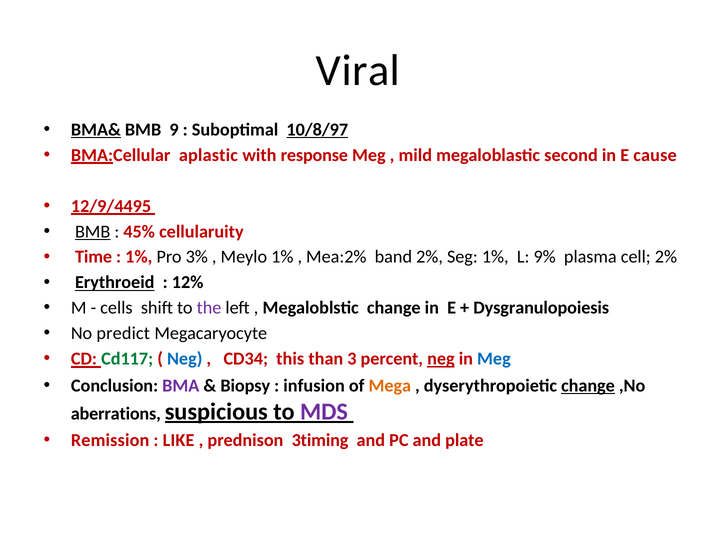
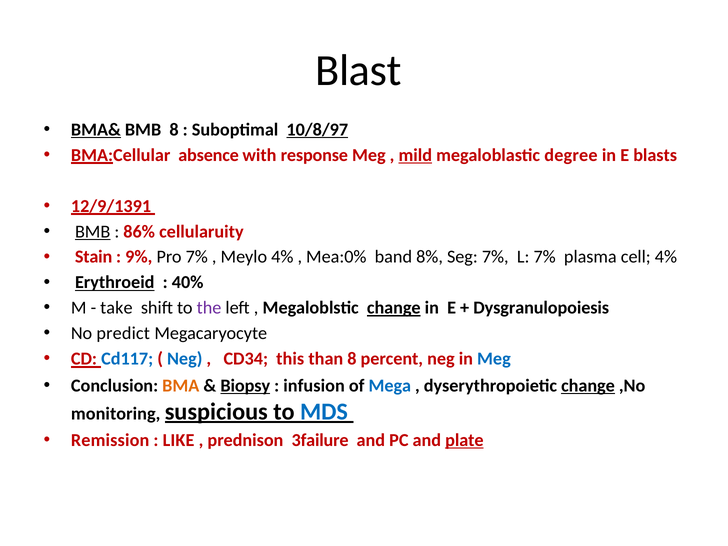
Viral: Viral -> Blast
BMB 9: 9 -> 8
aplastic: aplastic -> absence
mild underline: none -> present
second: second -> degree
cause: cause -> blasts
12/9/4495: 12/9/4495 -> 12/9/1391
45%: 45% -> 86%
Time: Time -> Stain
1% at (139, 257): 1% -> 9%
Pro 3%: 3% -> 7%
Meylo 1%: 1% -> 4%
Mea:2%: Mea:2% -> Mea:0%
band 2%: 2% -> 8%
Seg 1%: 1% -> 7%
L 9%: 9% -> 7%
cell 2%: 2% -> 4%
12%: 12% -> 40%
cells: cells -> take
change at (394, 308) underline: none -> present
Cd117 colour: green -> blue
than 3: 3 -> 8
neg at (441, 359) underline: present -> none
BMA colour: purple -> orange
Biopsy underline: none -> present
Mega colour: orange -> blue
aberrations: aberrations -> monitoring
MDS colour: purple -> blue
3timing: 3timing -> 3failure
plate underline: none -> present
